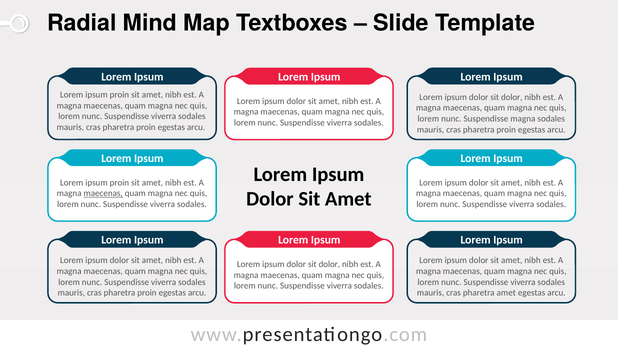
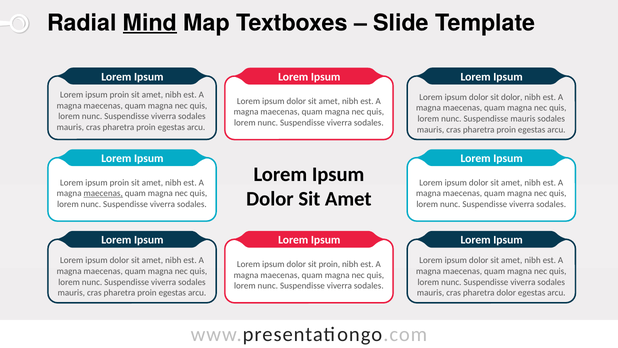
Mind underline: none -> present
Suspendisse magna: magna -> mauris
dolor at (329, 264): dolor -> proin
pharetra amet: amet -> dolor
